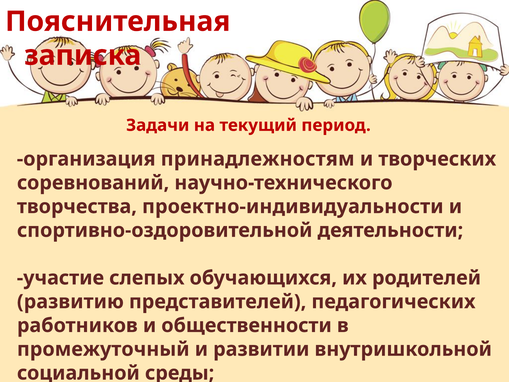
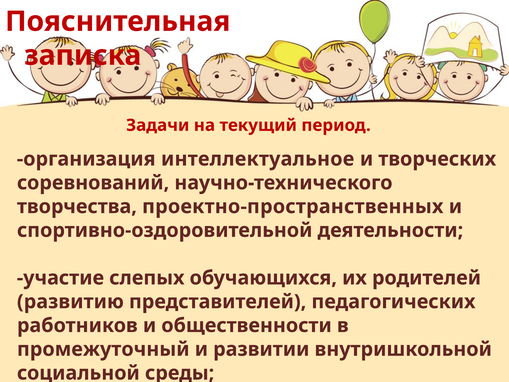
принадлежностям: принадлежностям -> интеллектуальное
проектно-индивидуальности: проектно-индивидуальности -> проектно-пространственных
